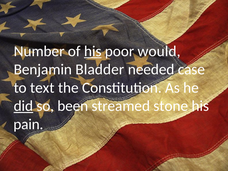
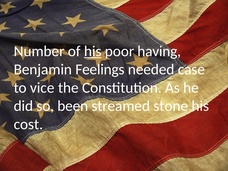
would: would -> having
Bladder: Bladder -> Feelings
text: text -> vice
did underline: present -> none
pain: pain -> cost
